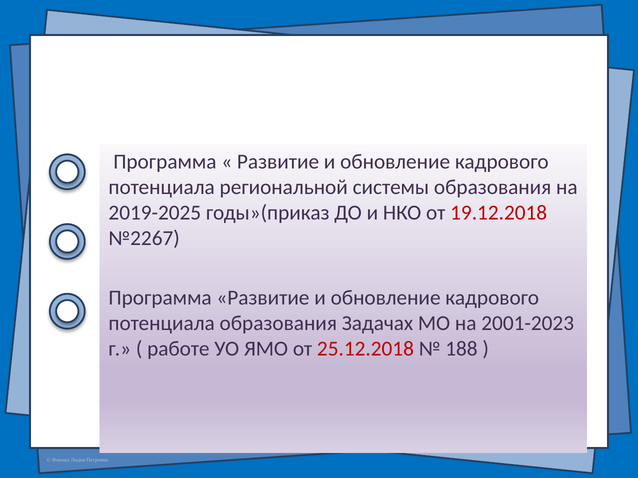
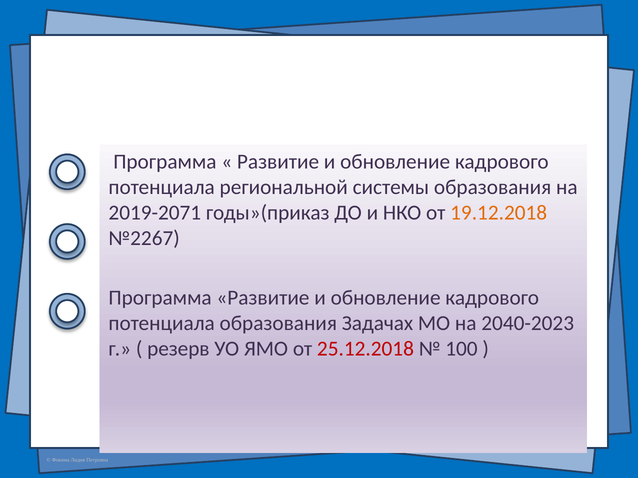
2019-2025: 2019-2025 -> 2019-2071
19.12.2018 colour: red -> orange
2001-2023: 2001-2023 -> 2040-2023
работе: работе -> резерв
188: 188 -> 100
